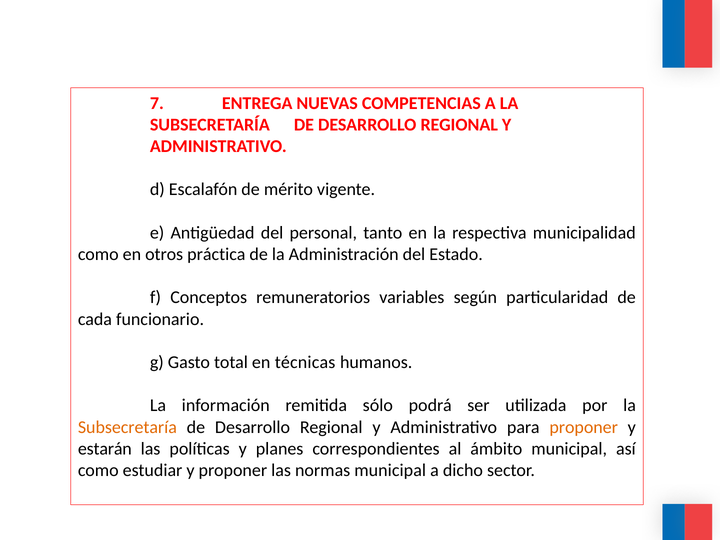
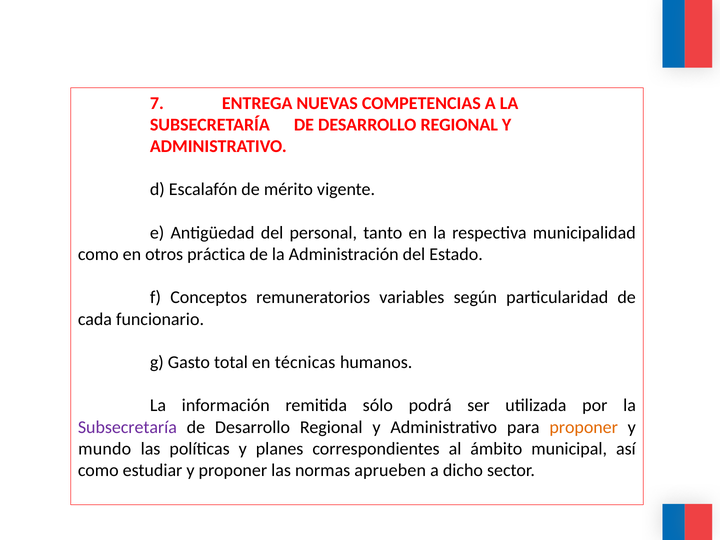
Subsecretaría at (127, 427) colour: orange -> purple
estarán: estarán -> mundo
normas municipal: municipal -> aprueben
